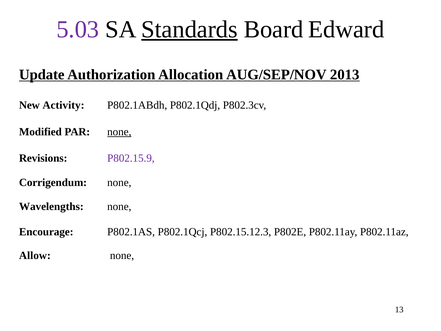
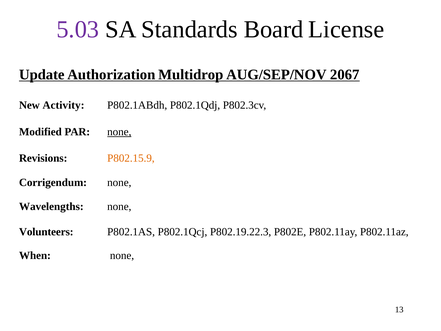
Standards underline: present -> none
Edward: Edward -> License
Allocation: Allocation -> Multidrop
2013: 2013 -> 2067
P802.15.9 colour: purple -> orange
Encourage: Encourage -> Volunteers
P802.15.12.3: P802.15.12.3 -> P802.19.22.3
Allow: Allow -> When
